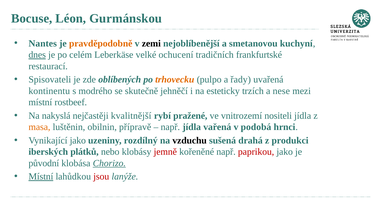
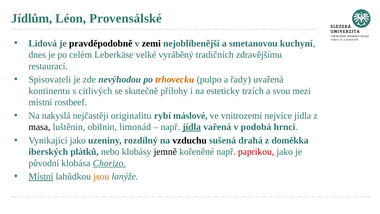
Bocuse: Bocuse -> Jídlům
Gurmánskou: Gurmánskou -> Provensálské
Nantes: Nantes -> Lidová
pravděpodobně colour: orange -> black
dnes underline: present -> none
ochucení: ochucení -> vyráběný
frankfurtské: frankfurtské -> zdravějšímu
oblíbených: oblíbených -> nevýhodou
modrého: modrého -> citlivých
jehněčí: jehněčí -> přílohy
nese: nese -> svou
kvalitnější: kvalitnější -> originalitu
pražené: pražené -> máslové
nositeli: nositeli -> nejvíce
masa colour: orange -> black
přípravě: přípravě -> limonád
jídla at (192, 127) underline: none -> present
produkci: produkci -> doměkka
jemně colour: red -> black
jsou colour: red -> orange
